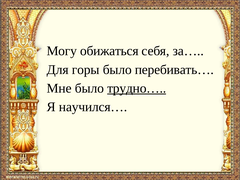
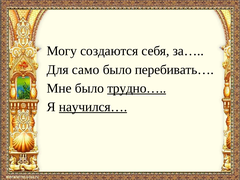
обижаться: обижаться -> создаются
горы: горы -> само
научился… underline: none -> present
